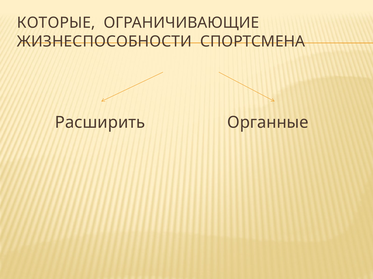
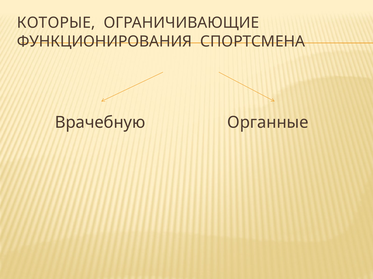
ЖИЗНЕСПОСОБНОСТИ: ЖИЗНЕСПОСОБНОСТИ -> ФУНКЦИОНИРОВАНИЯ
Расширить: Расширить -> Врачебную
